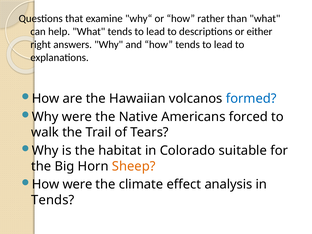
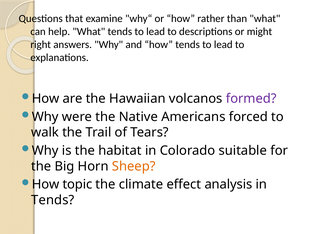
either: either -> might
formed colour: blue -> purple
How were: were -> topic
